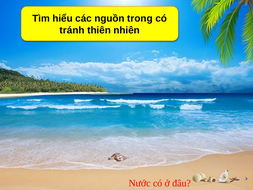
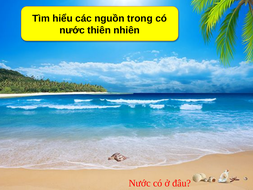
tránh at (72, 30): tránh -> nước
